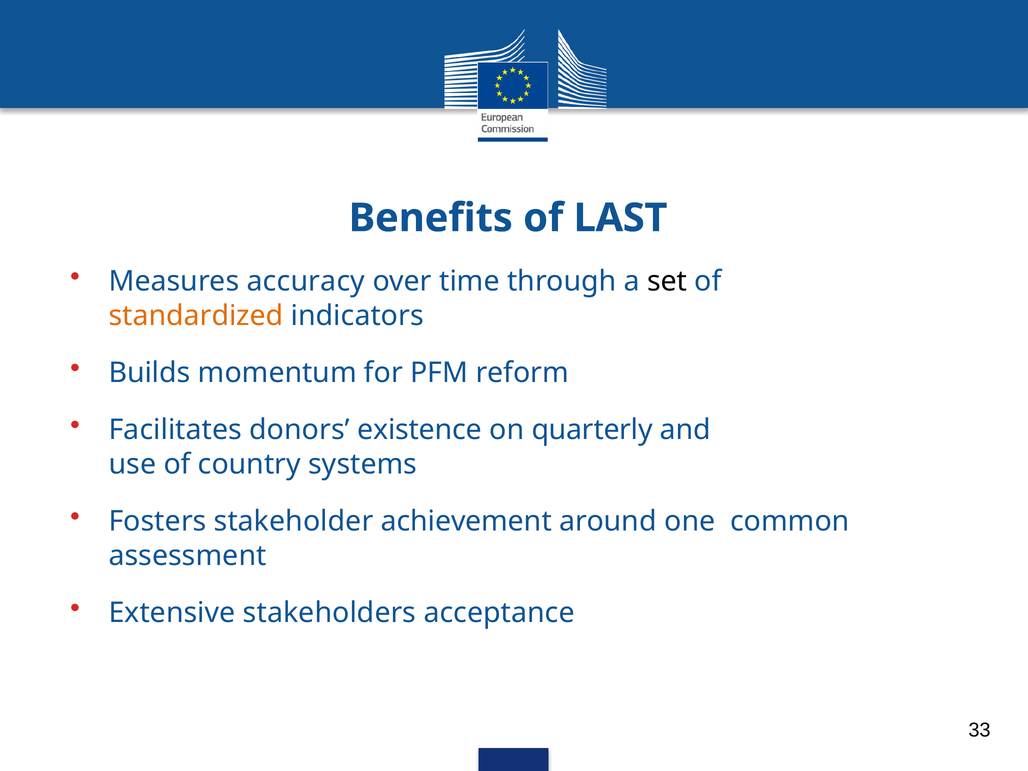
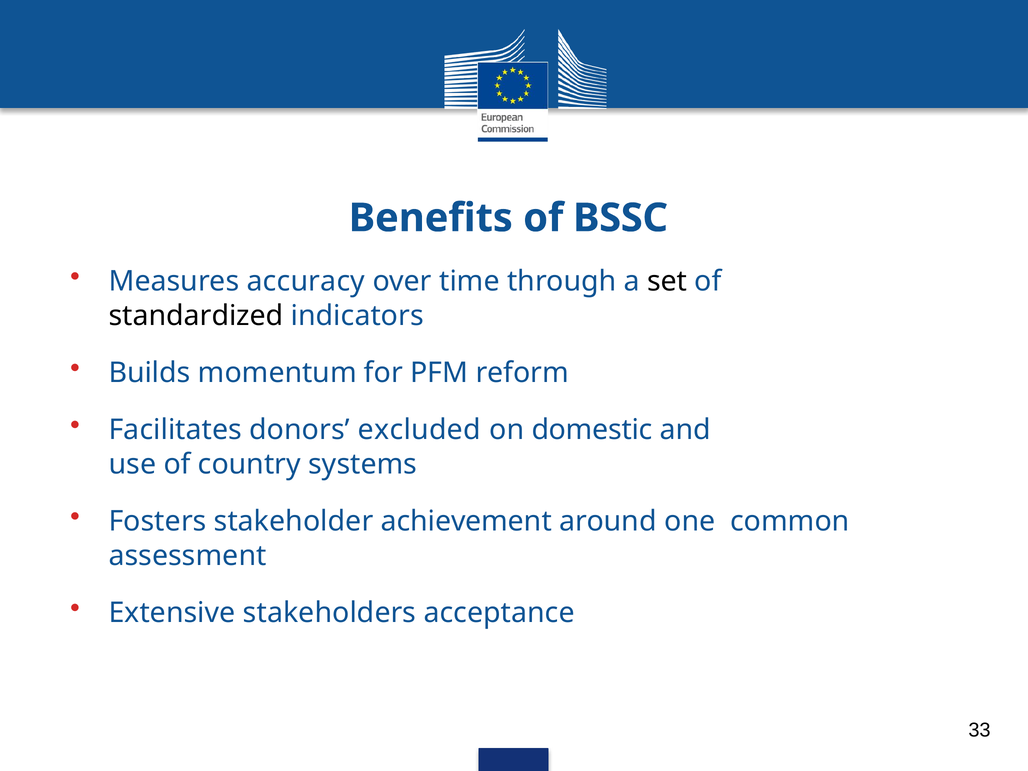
LAST: LAST -> BSSC
standardized colour: orange -> black
existence: existence -> excluded
quarterly: quarterly -> domestic
